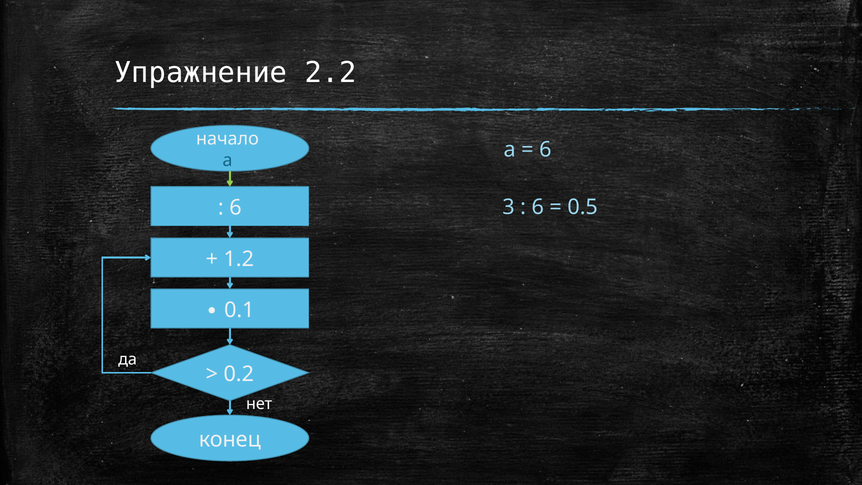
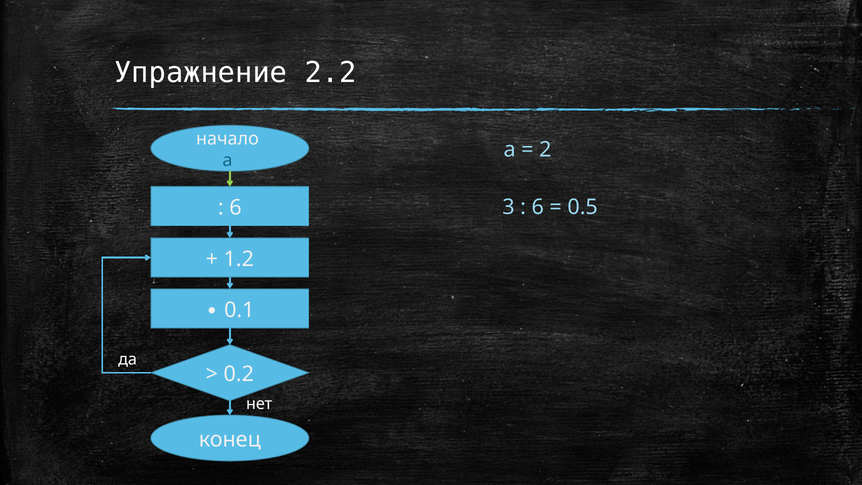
6 at (545, 150): 6 -> 2
